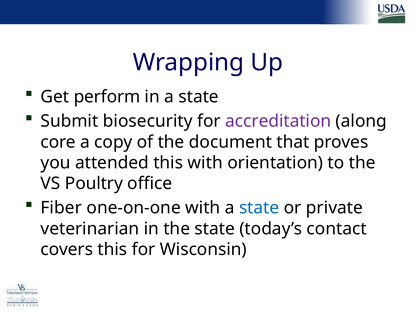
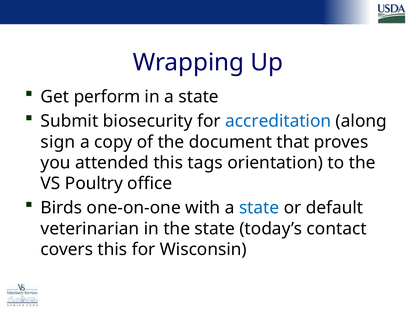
accreditation colour: purple -> blue
core: core -> sign
this with: with -> tags
Fiber: Fiber -> Birds
private: private -> default
